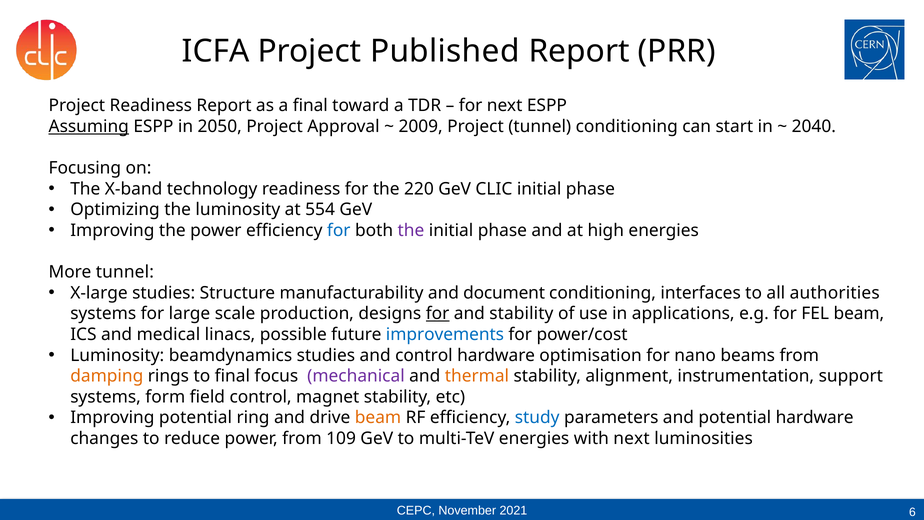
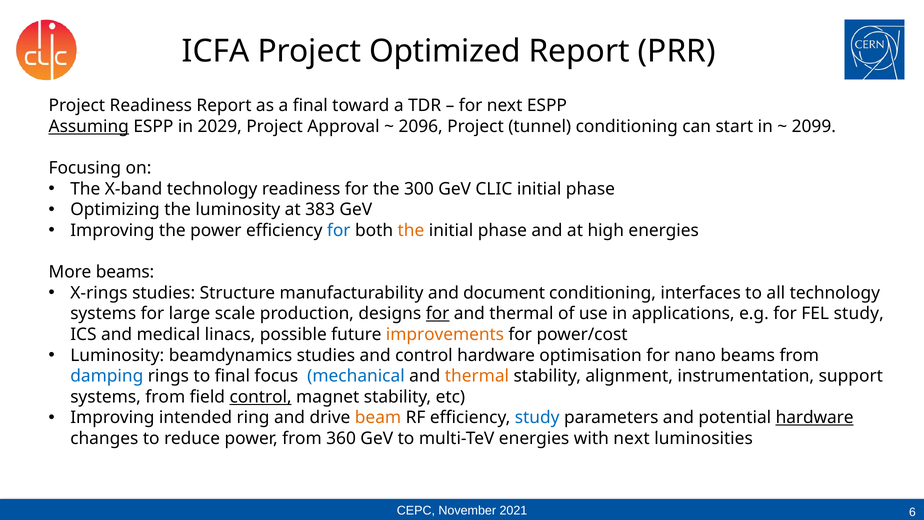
Published: Published -> Optimized
2050: 2050 -> 2029
2009: 2009 -> 2096
2040: 2040 -> 2099
220: 220 -> 300
554: 554 -> 383
the at (411, 230) colour: purple -> orange
More tunnel: tunnel -> beams
X-large: X-large -> X-rings
all authorities: authorities -> technology
stability at (521, 314): stability -> thermal
FEL beam: beam -> study
improvements colour: blue -> orange
damping colour: orange -> blue
mechanical colour: purple -> blue
systems form: form -> from
control at (261, 397) underline: none -> present
Improving potential: potential -> intended
hardware at (815, 418) underline: none -> present
109: 109 -> 360
